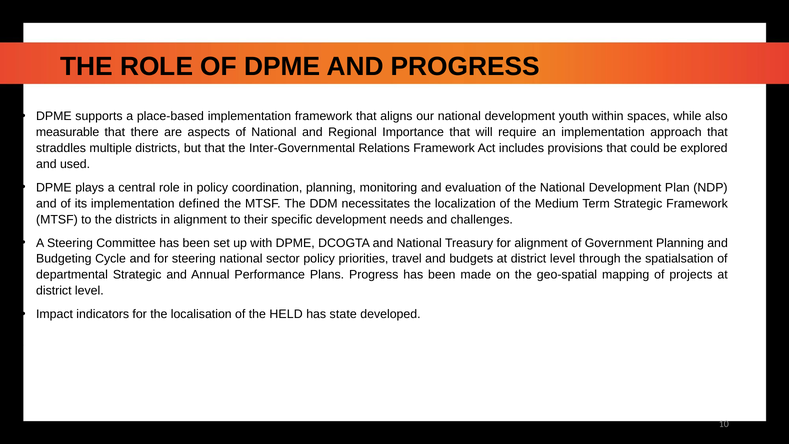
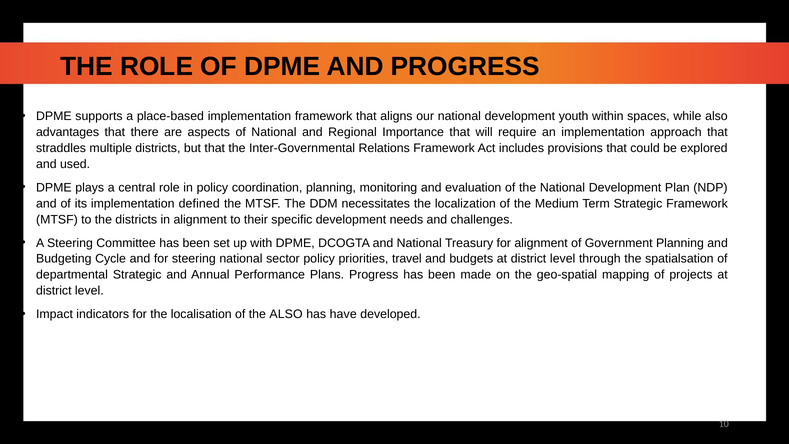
measurable: measurable -> advantages
the HELD: HELD -> ALSO
state: state -> have
